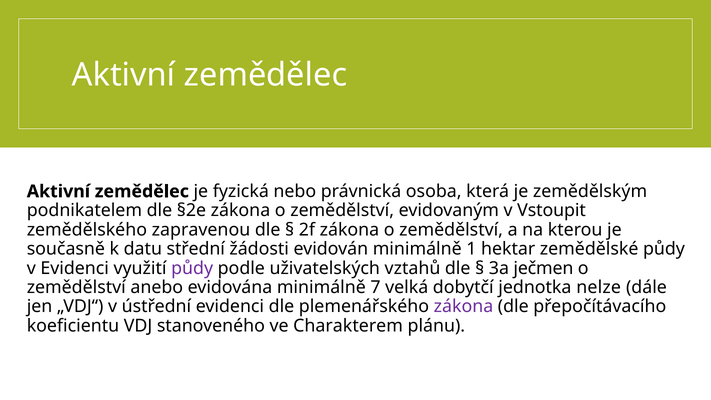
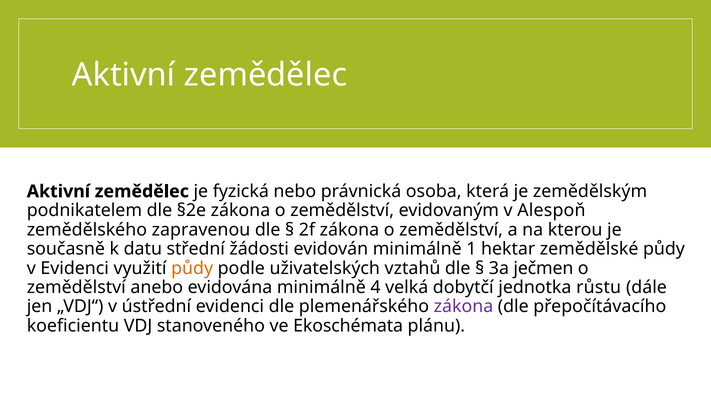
Vstoupit: Vstoupit -> Alespoň
půdy at (192, 268) colour: purple -> orange
7: 7 -> 4
nelze: nelze -> růstu
Charakterem: Charakterem -> Ekoschémata
